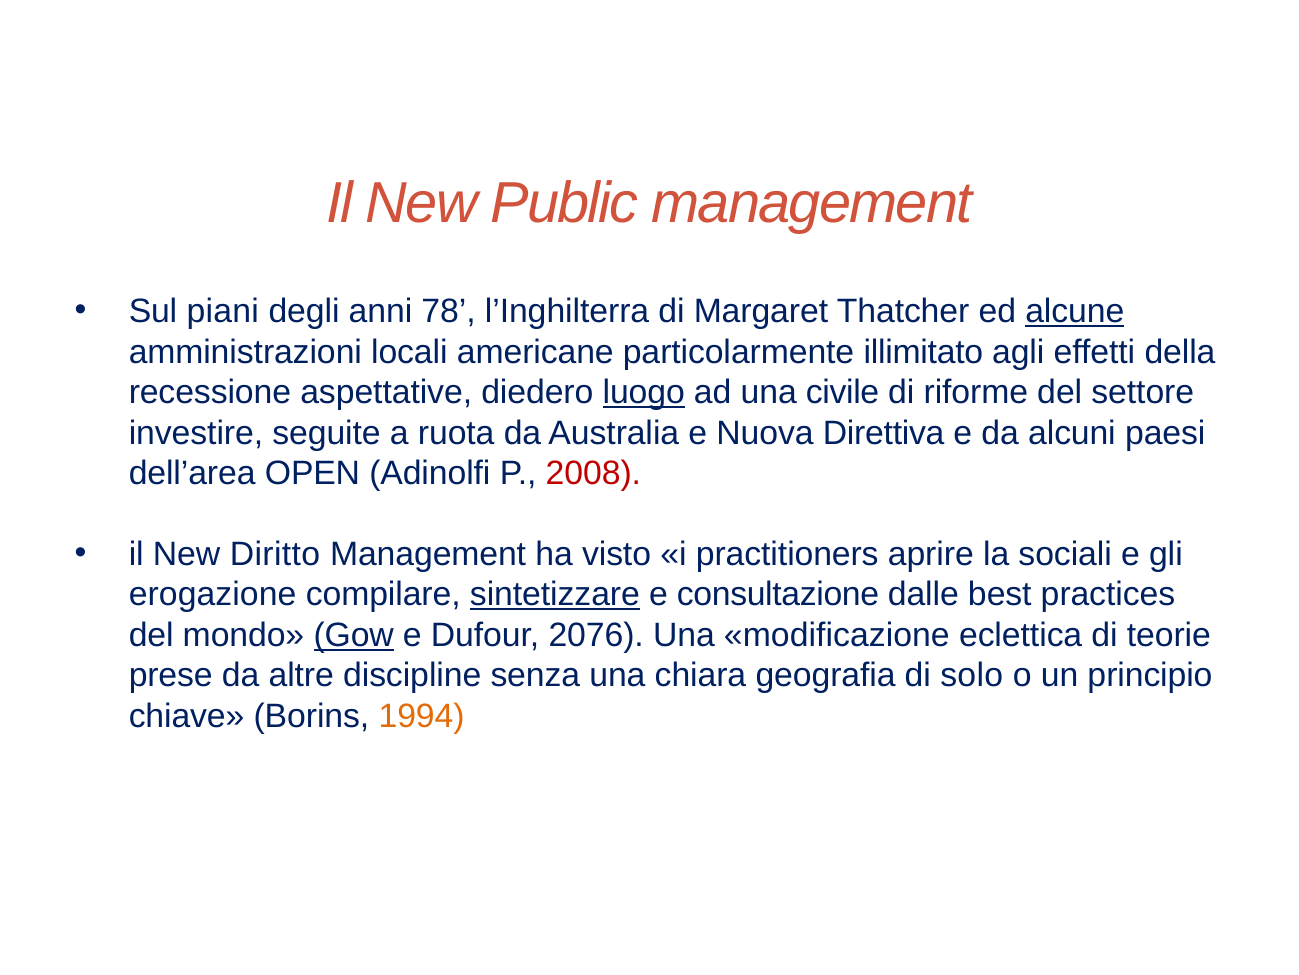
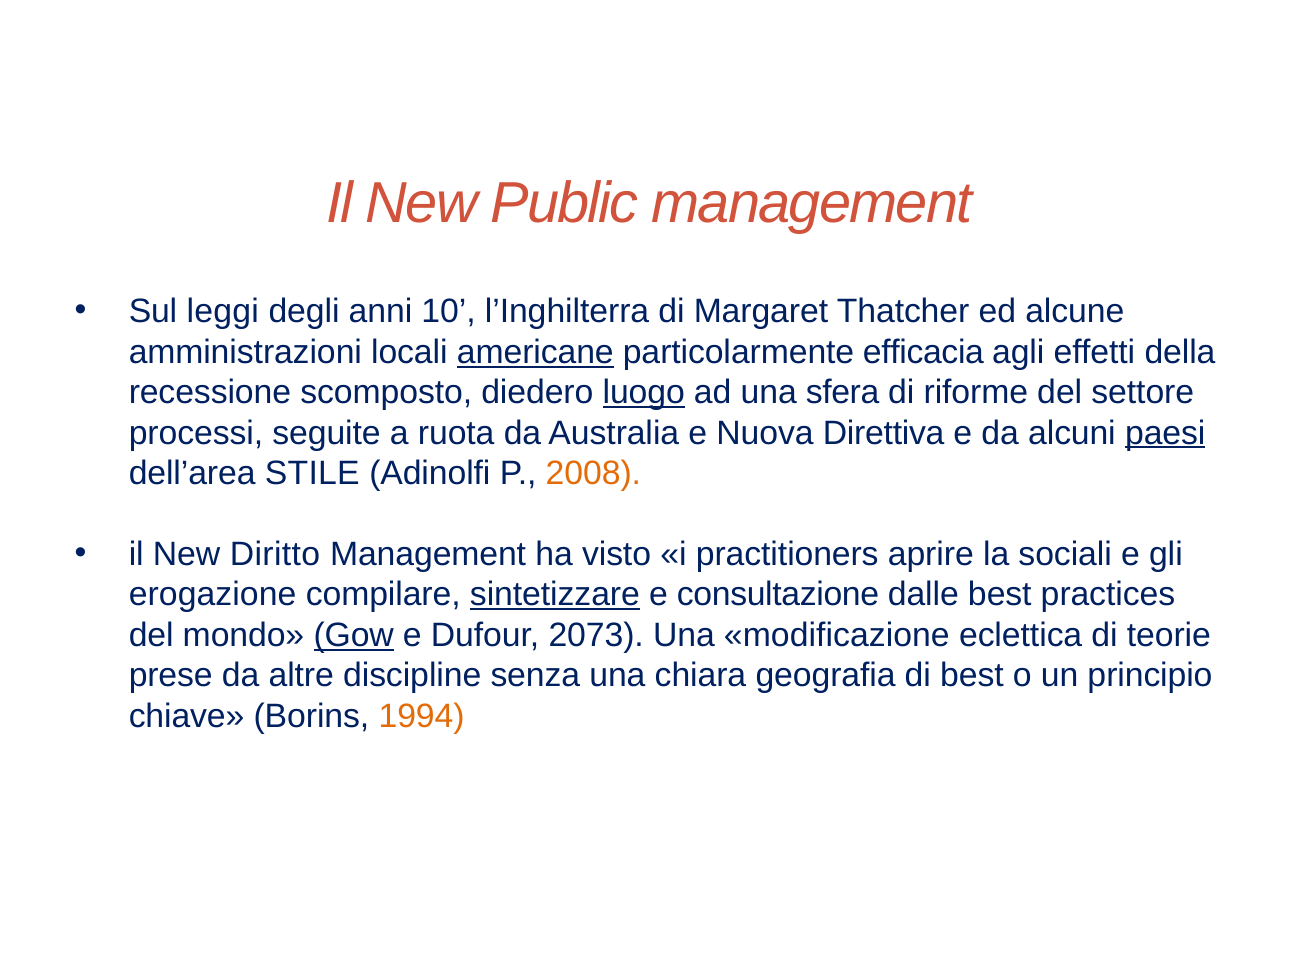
piani: piani -> leggi
78: 78 -> 10
alcune underline: present -> none
americane underline: none -> present
illimitato: illimitato -> efficacia
aspettative: aspettative -> scomposto
civile: civile -> sfera
investire: investire -> processi
paesi underline: none -> present
OPEN: OPEN -> STILE
2008 colour: red -> orange
2076: 2076 -> 2073
di solo: solo -> best
